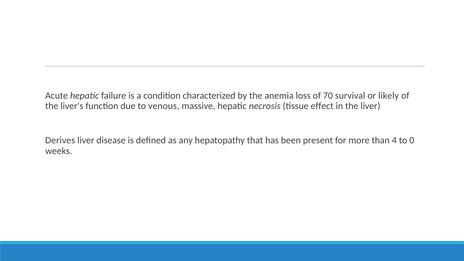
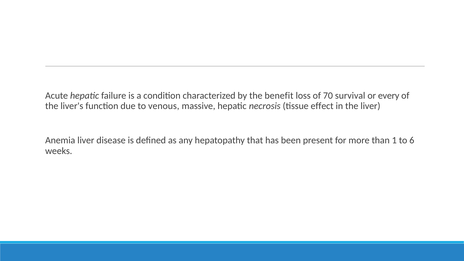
anemia: anemia -> benefit
likely: likely -> every
Derives: Derives -> Anemia
4: 4 -> 1
0: 0 -> 6
